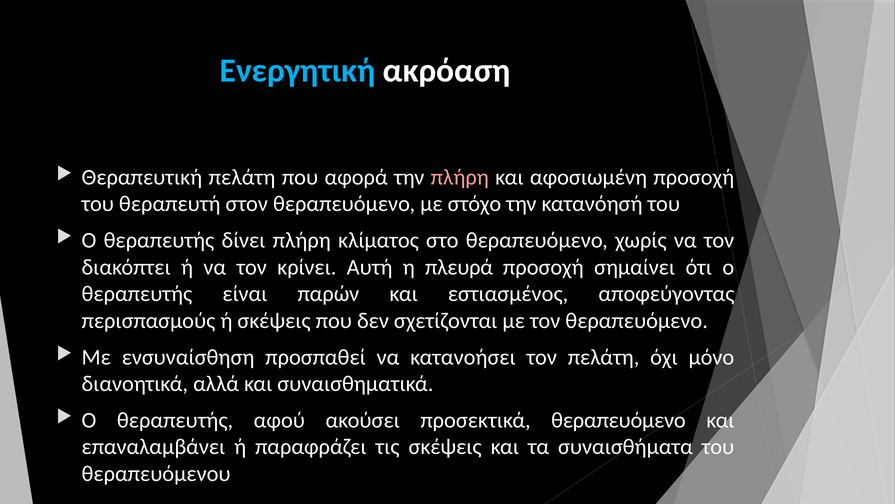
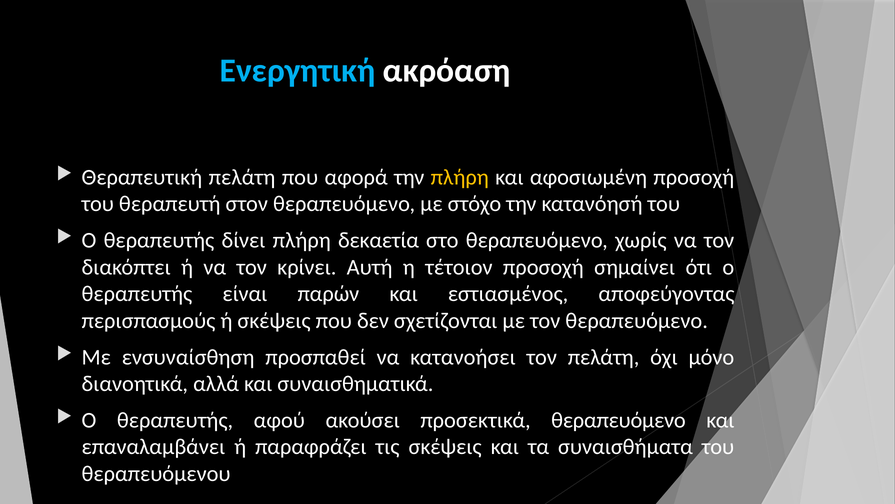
πλήρη at (460, 177) colour: pink -> yellow
κλίματος: κλίματος -> δεκαετία
πλευρά: πλευρά -> τέτοιον
